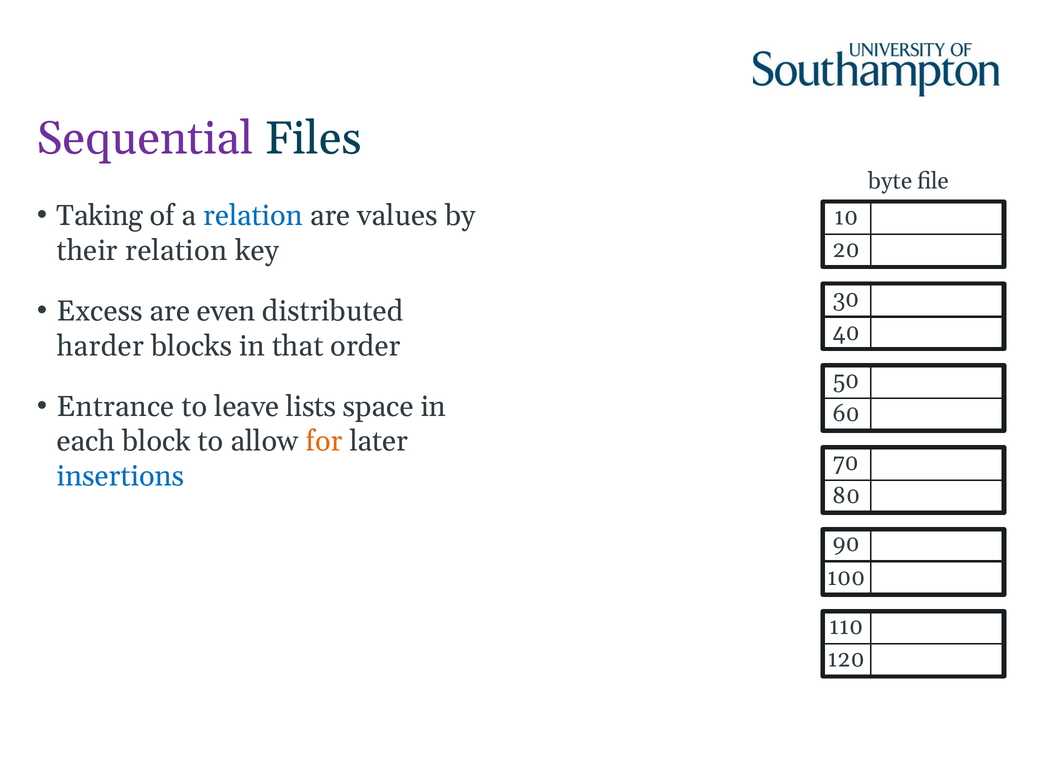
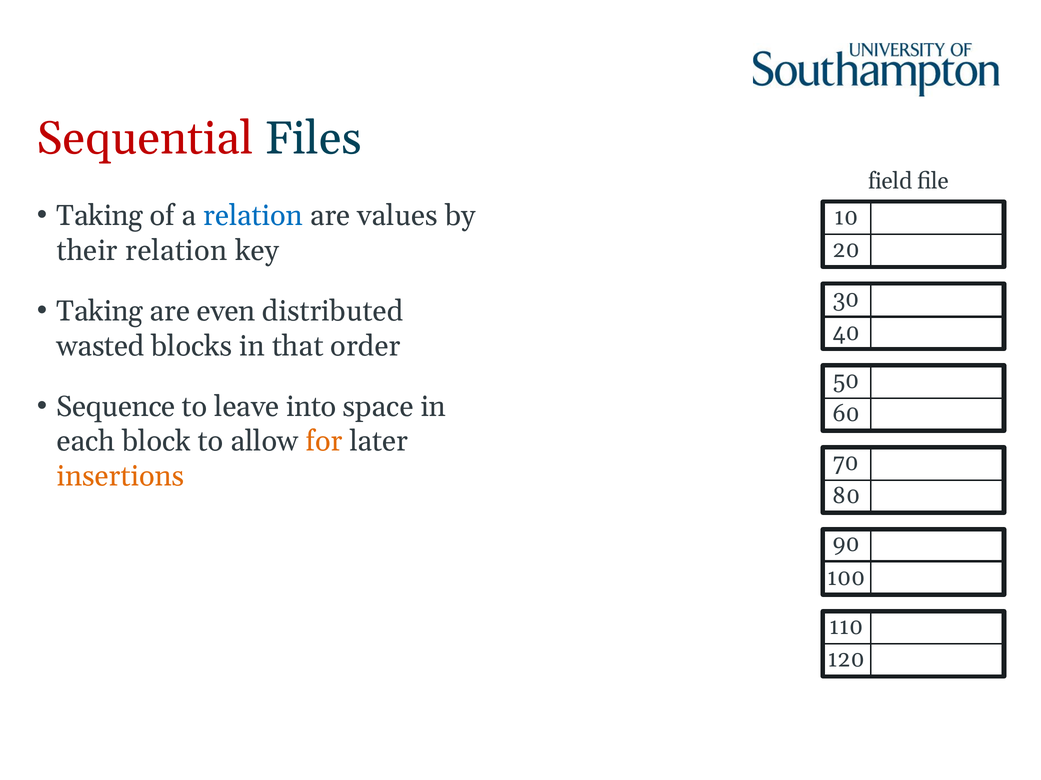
Sequential colour: purple -> red
byte: byte -> field
Excess at (100, 312): Excess -> Taking
harder: harder -> wasted
Entrance: Entrance -> Sequence
lists: lists -> into
insertions colour: blue -> orange
